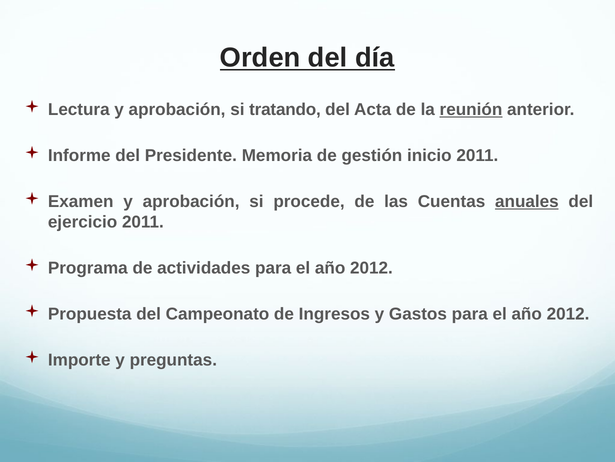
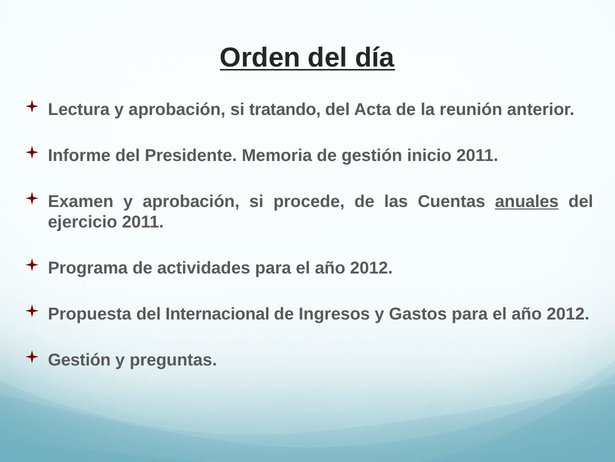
reunión underline: present -> none
Campeonato: Campeonato -> Internacional
Importe at (79, 360): Importe -> Gestión
